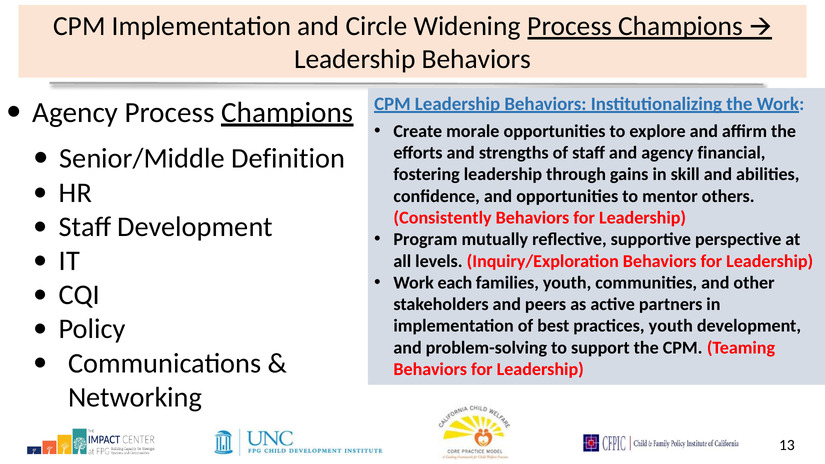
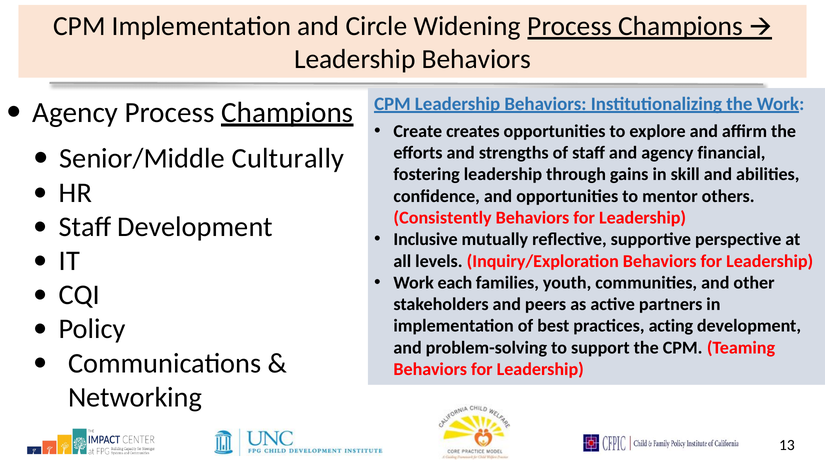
morale: morale -> creates
Definition: Definition -> Culturally
Program: Program -> Inclusive
practices youth: youth -> acting
